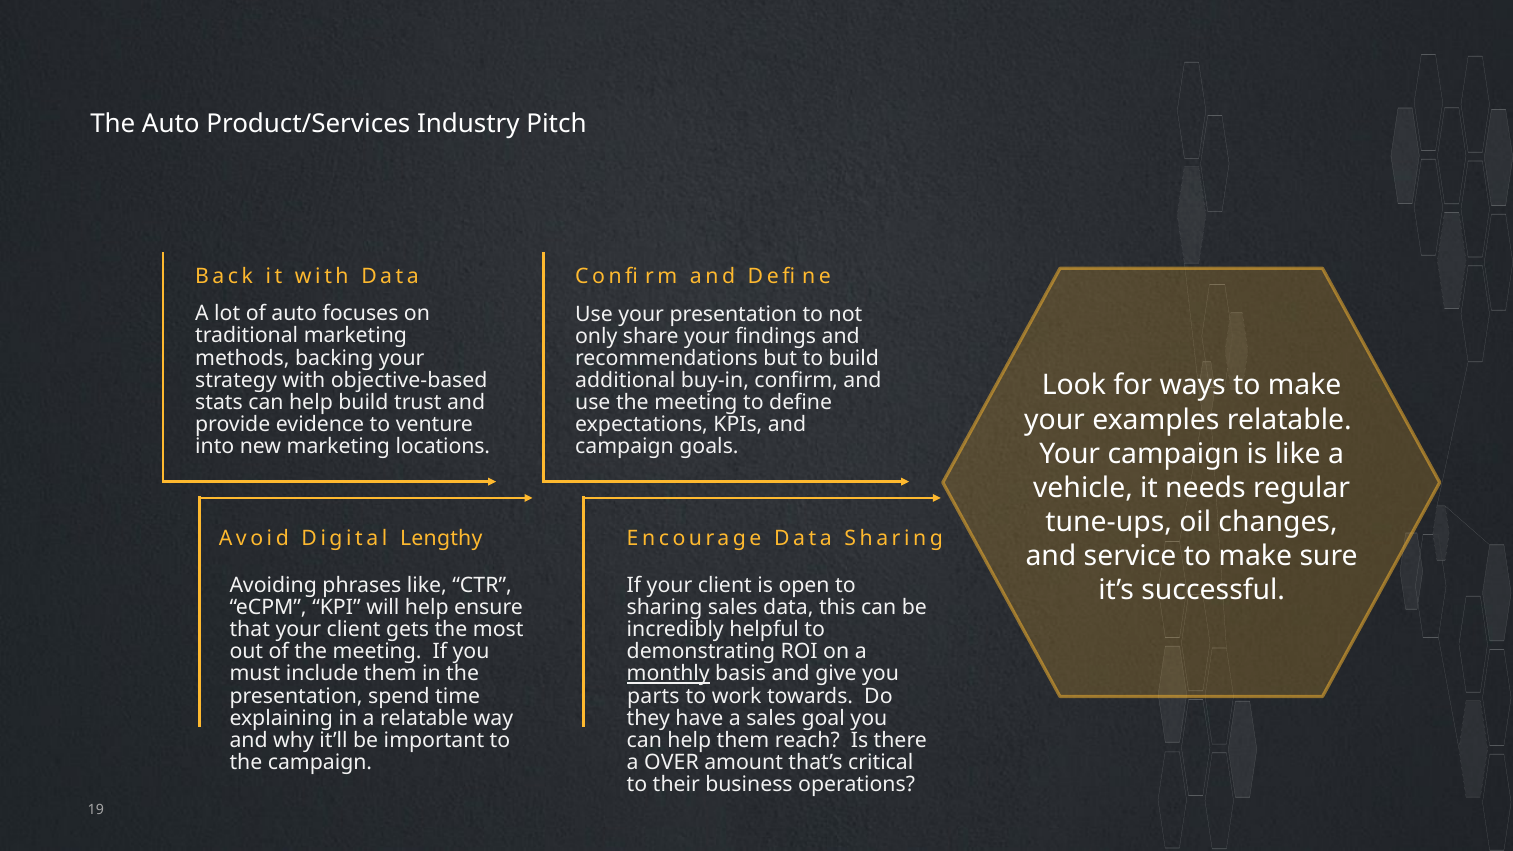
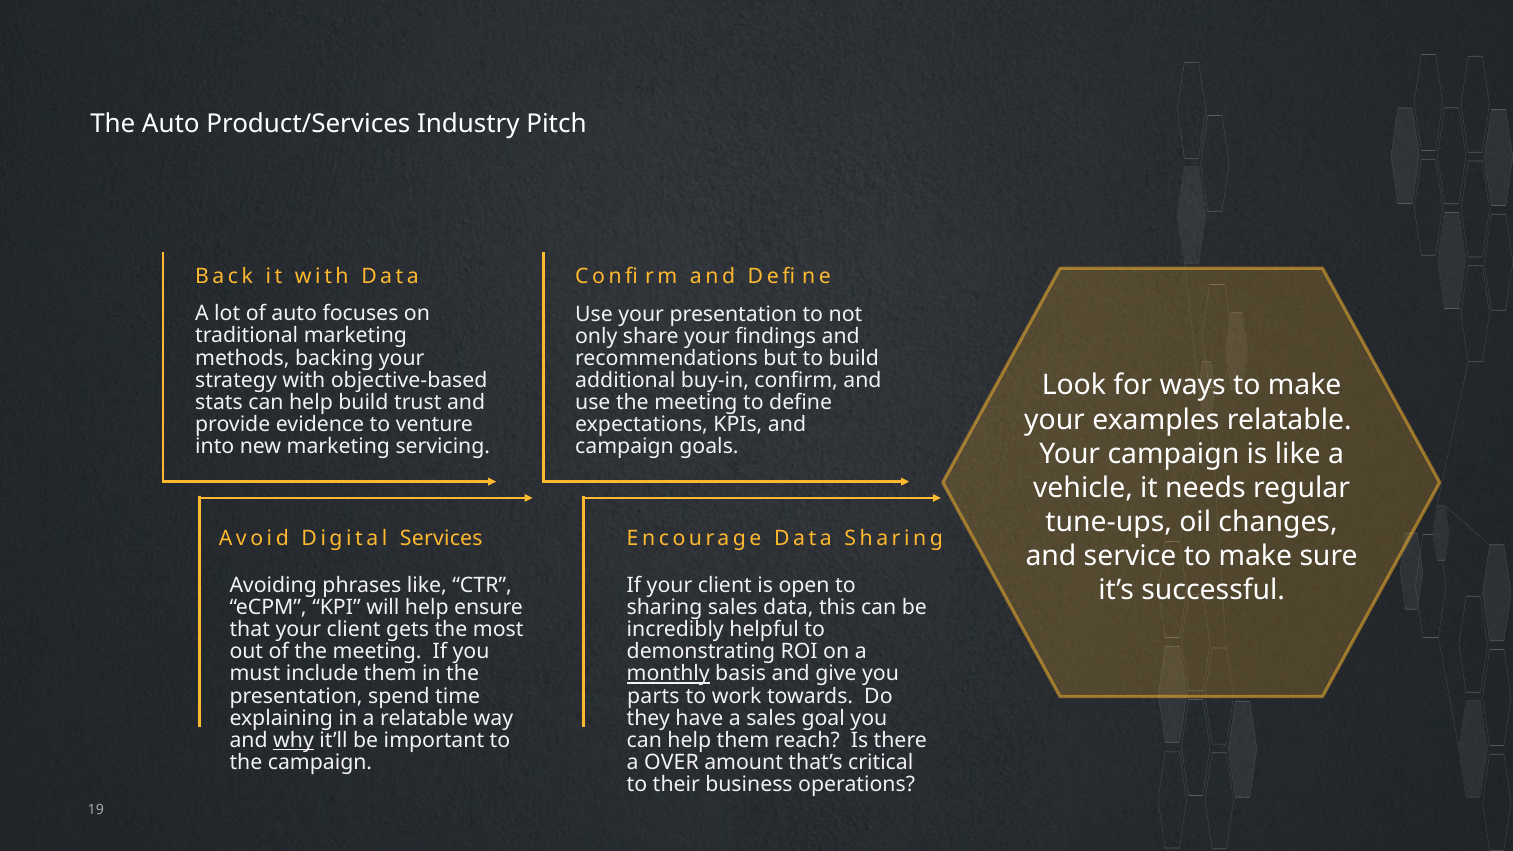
locations: locations -> servicing
Lengthy: Lengthy -> Services
why underline: none -> present
